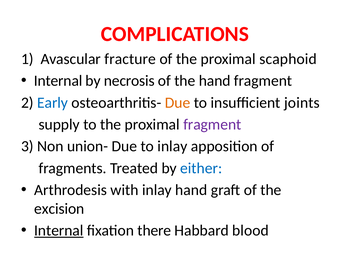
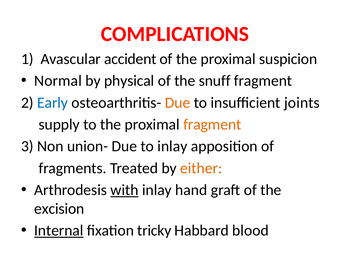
fracture: fracture -> accident
scaphoid: scaphoid -> suspicion
Internal at (58, 81): Internal -> Normal
necrosis: necrosis -> physical
the hand: hand -> snuff
fragment at (212, 124) colour: purple -> orange
either colour: blue -> orange
with underline: none -> present
there: there -> tricky
